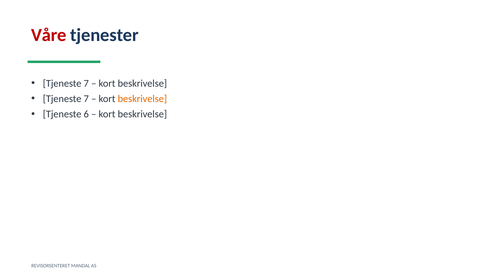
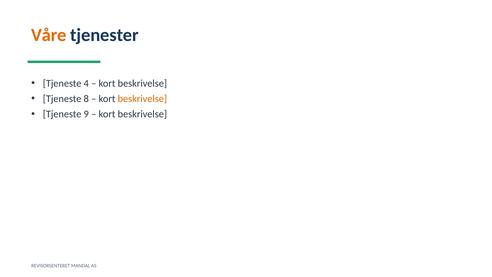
Våre colour: red -> orange
7 at (86, 83): 7 -> 4
7 at (86, 99): 7 -> 8
6: 6 -> 9
